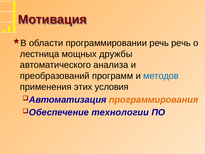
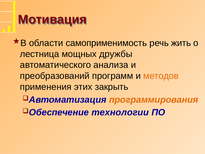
программировании: программировании -> самоприменимость
речь речь: речь -> жить
методов colour: blue -> orange
условия: условия -> закрыть
